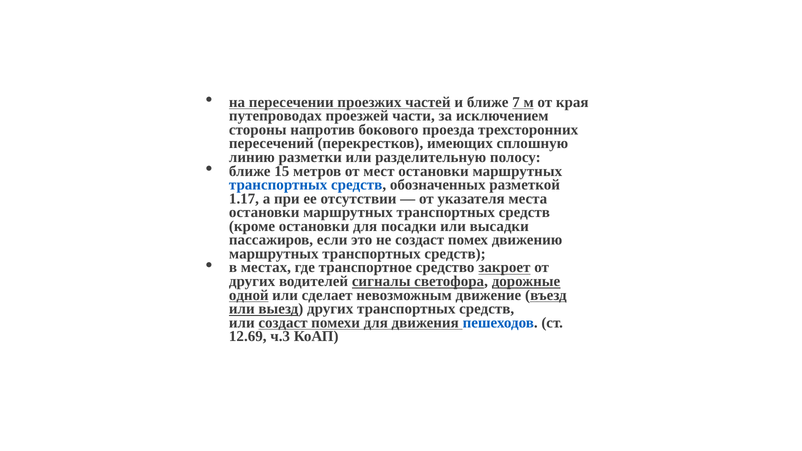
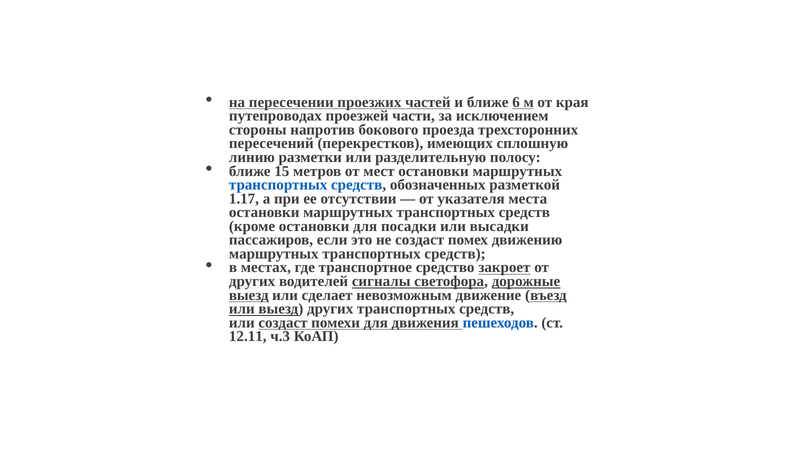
7: 7 -> 6
одной at (249, 295): одной -> выезд
12.69: 12.69 -> 12.11
